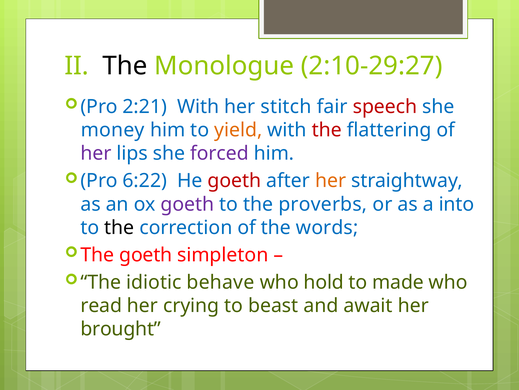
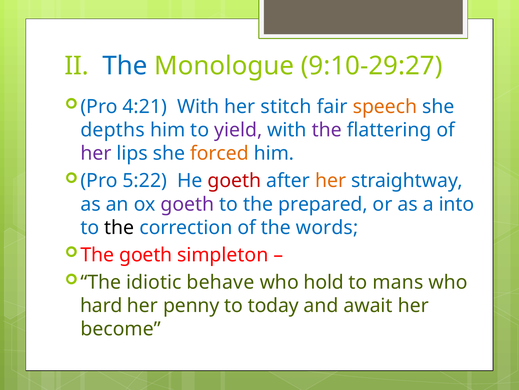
The at (125, 66) colour: black -> blue
2:10-29:27: 2:10-29:27 -> 9:10-29:27
2:21: 2:21 -> 4:21
speech colour: red -> orange
money: money -> depths
yield colour: orange -> purple
the at (327, 130) colour: red -> purple
forced colour: purple -> orange
6:22: 6:22 -> 5:22
proverbs: proverbs -> prepared
made: made -> mans
read: read -> hard
crying: crying -> penny
beast: beast -> today
brought: brought -> become
